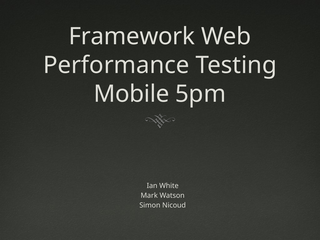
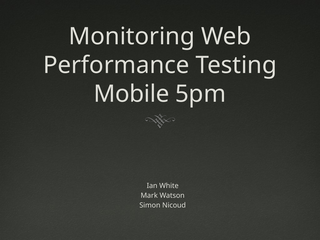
Framework: Framework -> Monitoring
